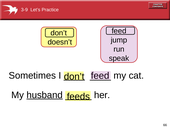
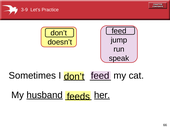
her underline: none -> present
